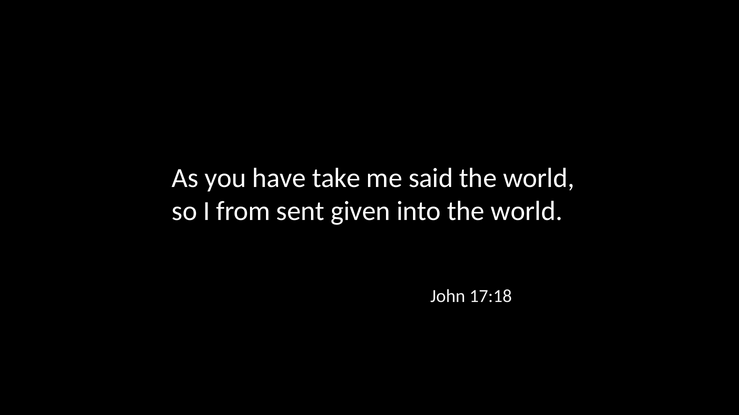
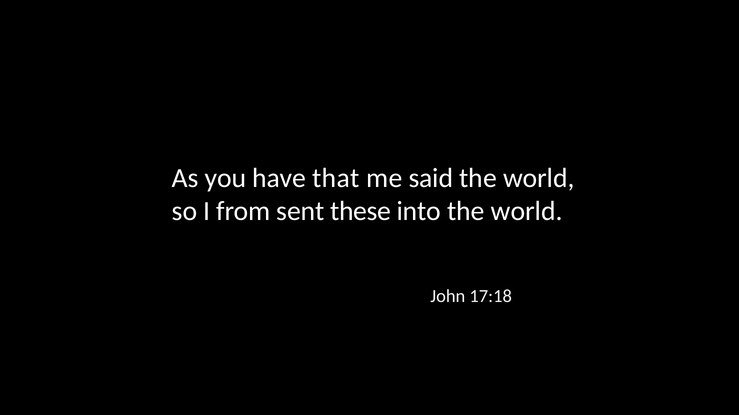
take: take -> that
given: given -> these
